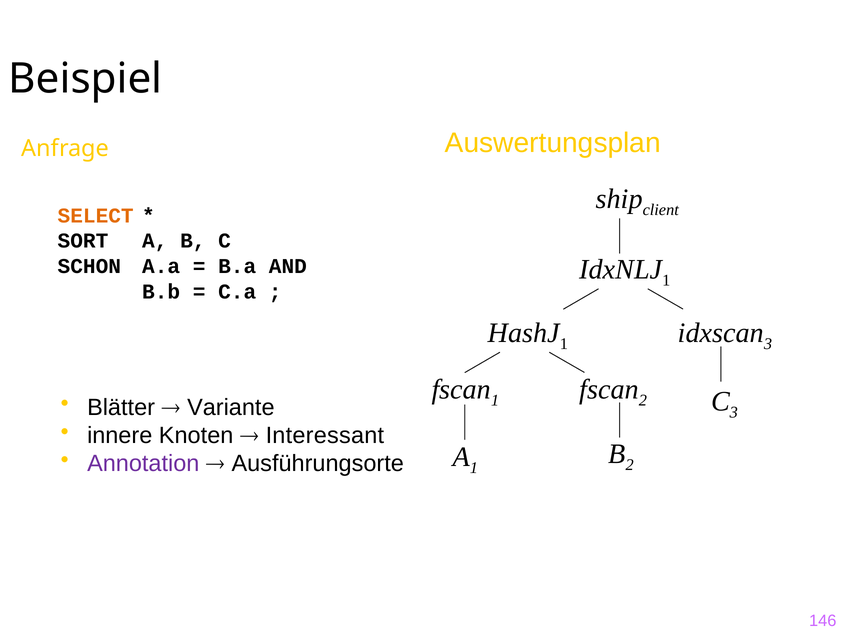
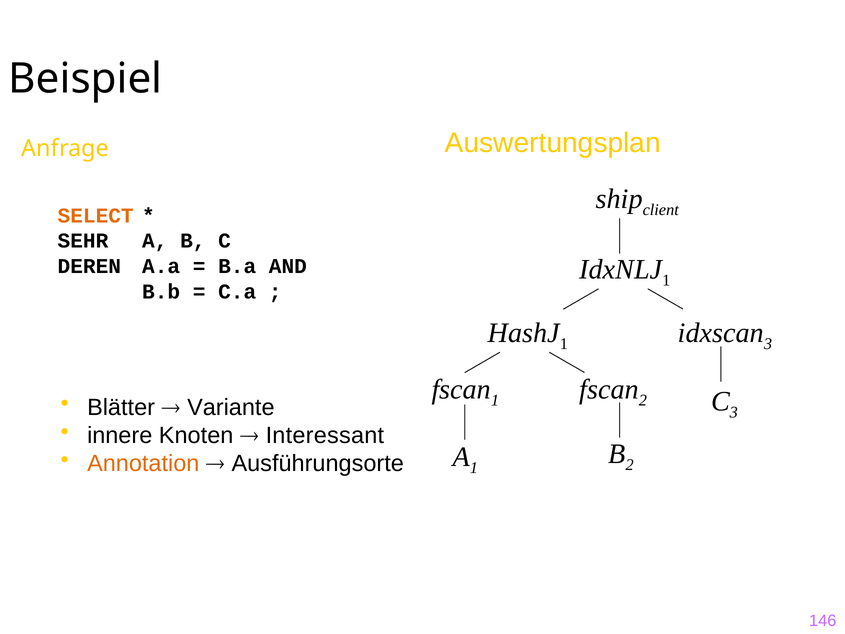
SORT: SORT -> SEHR
SCHON: SCHON -> DEREN
Annotation colour: purple -> orange
